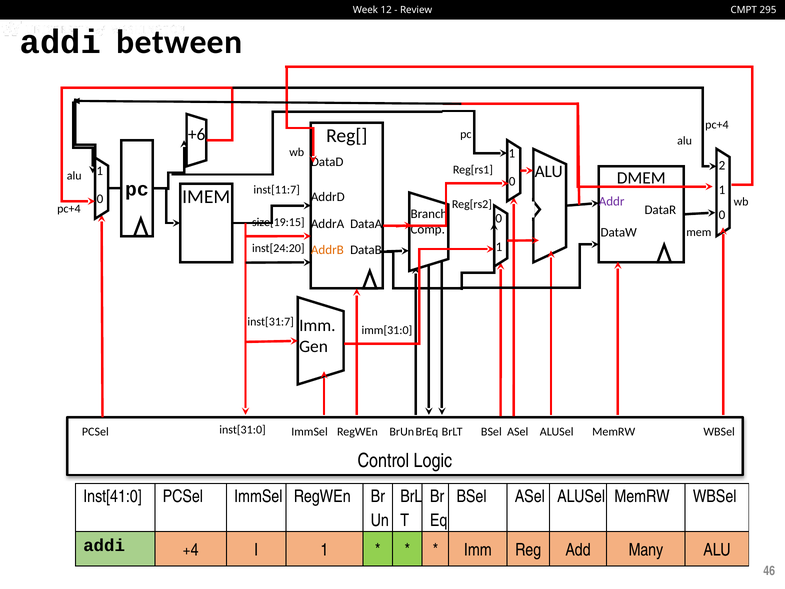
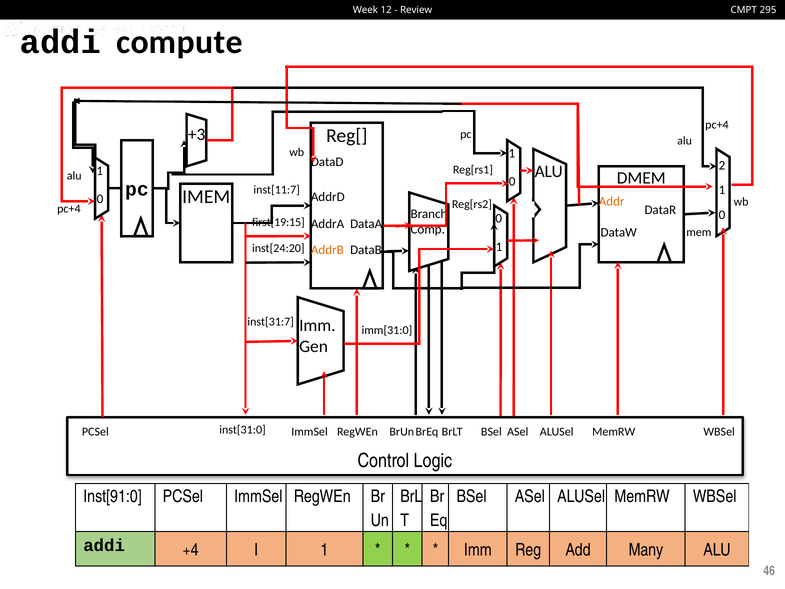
between: between -> compute
+6: +6 -> +3
Addr colour: purple -> orange
size[19:15: size[19:15 -> first[19:15
Inst[41:0: Inst[41:0 -> Inst[91:0
